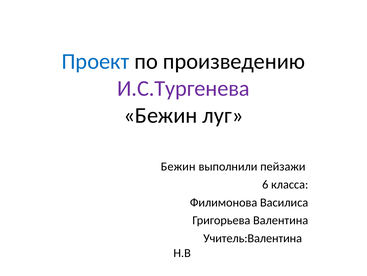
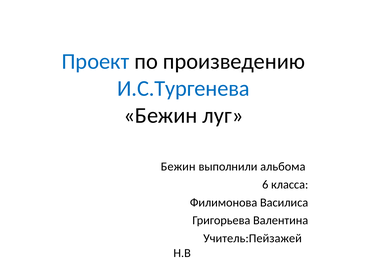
И.С.Тургенева colour: purple -> blue
пейзажи: пейзажи -> альбома
Учитель:Валентина: Учитель:Валентина -> Учитель:Пейзажей
